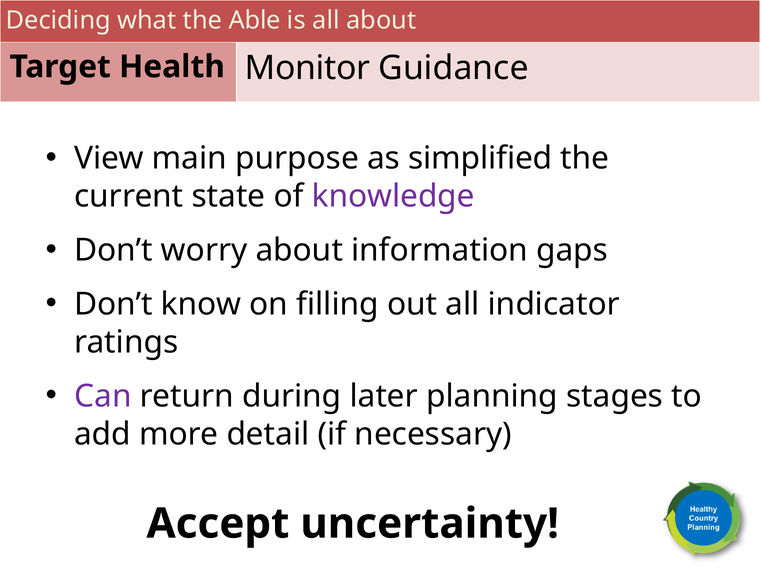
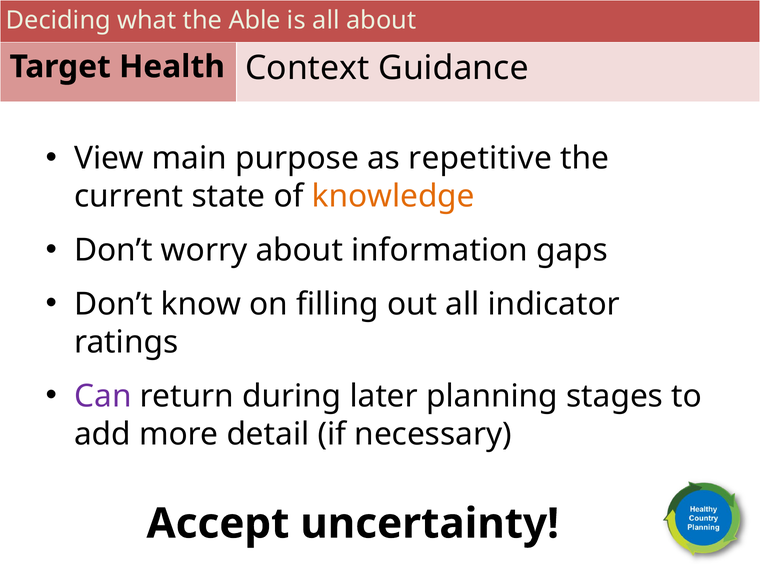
Monitor: Monitor -> Context
simplified: simplified -> repetitive
knowledge colour: purple -> orange
